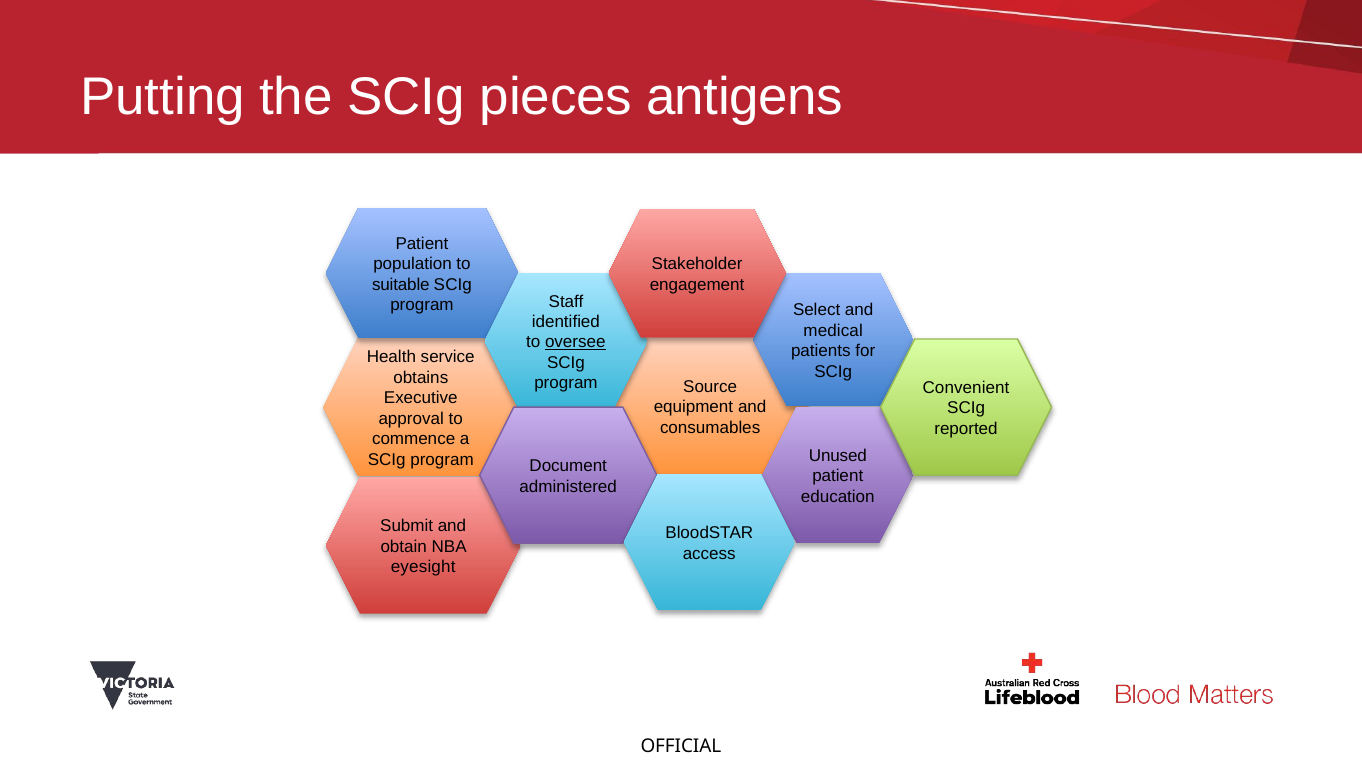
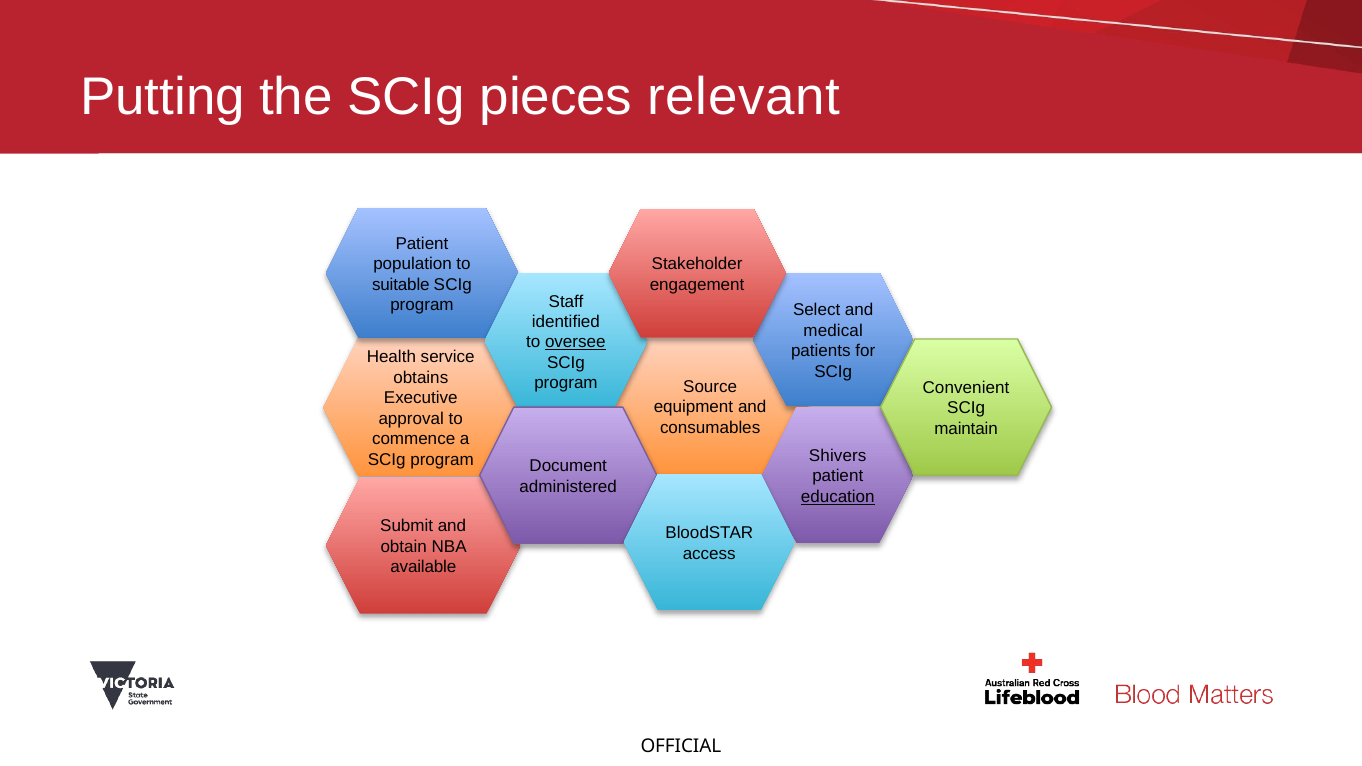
antigens: antigens -> relevant
reported: reported -> maintain
Unused: Unused -> Shivers
education underline: none -> present
eyesight: eyesight -> available
